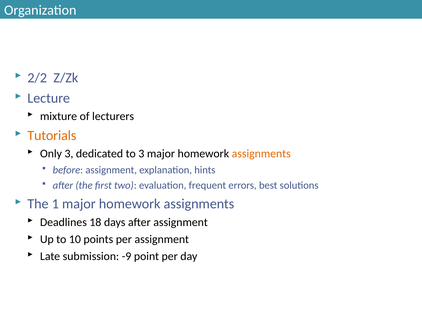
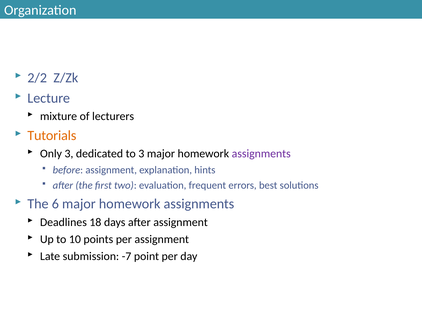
assignments at (261, 154) colour: orange -> purple
1: 1 -> 6
-9: -9 -> -7
